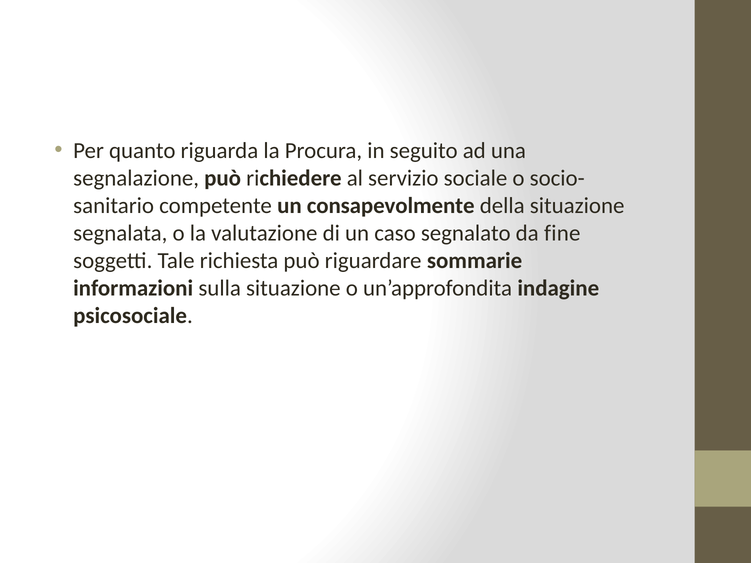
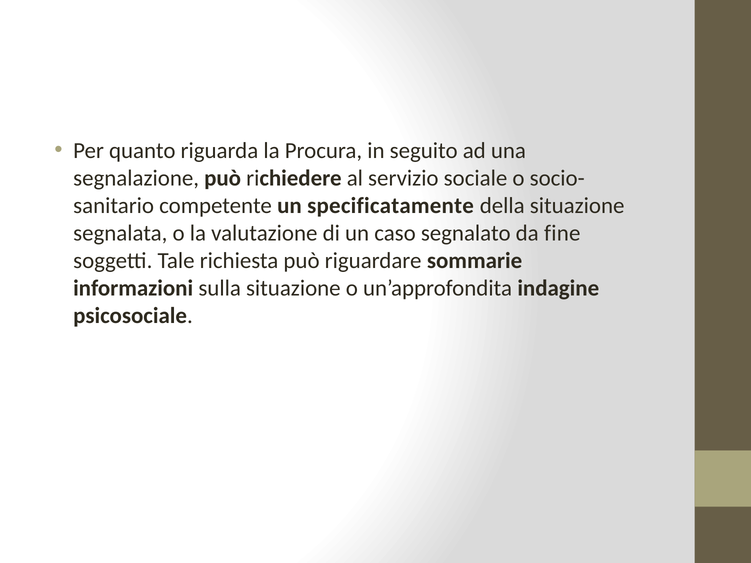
consapevolmente: consapevolmente -> specificatamente
